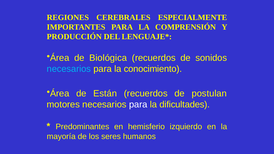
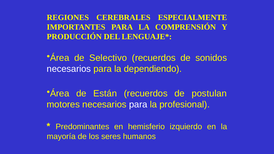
Biológica: Biológica -> Selectivo
necesarios at (69, 69) colour: light blue -> white
conocimiento: conocimiento -> dependiendo
dificultades: dificultades -> profesional
